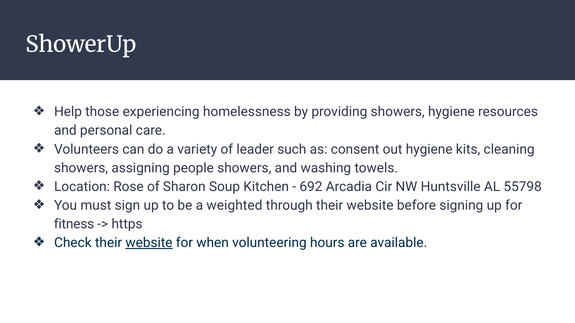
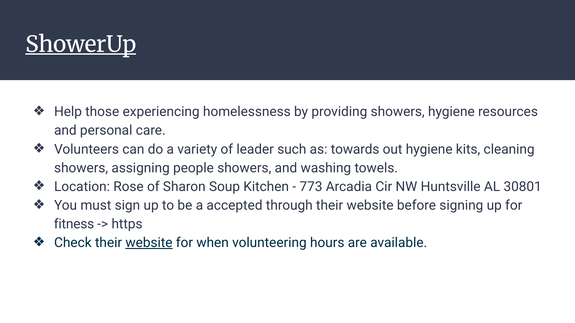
ShowerUp underline: none -> present
consent: consent -> towards
692: 692 -> 773
55798: 55798 -> 30801
weighted: weighted -> accepted
